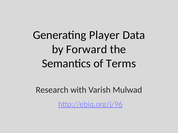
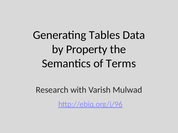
Player: Player -> Tables
Forward: Forward -> Property
